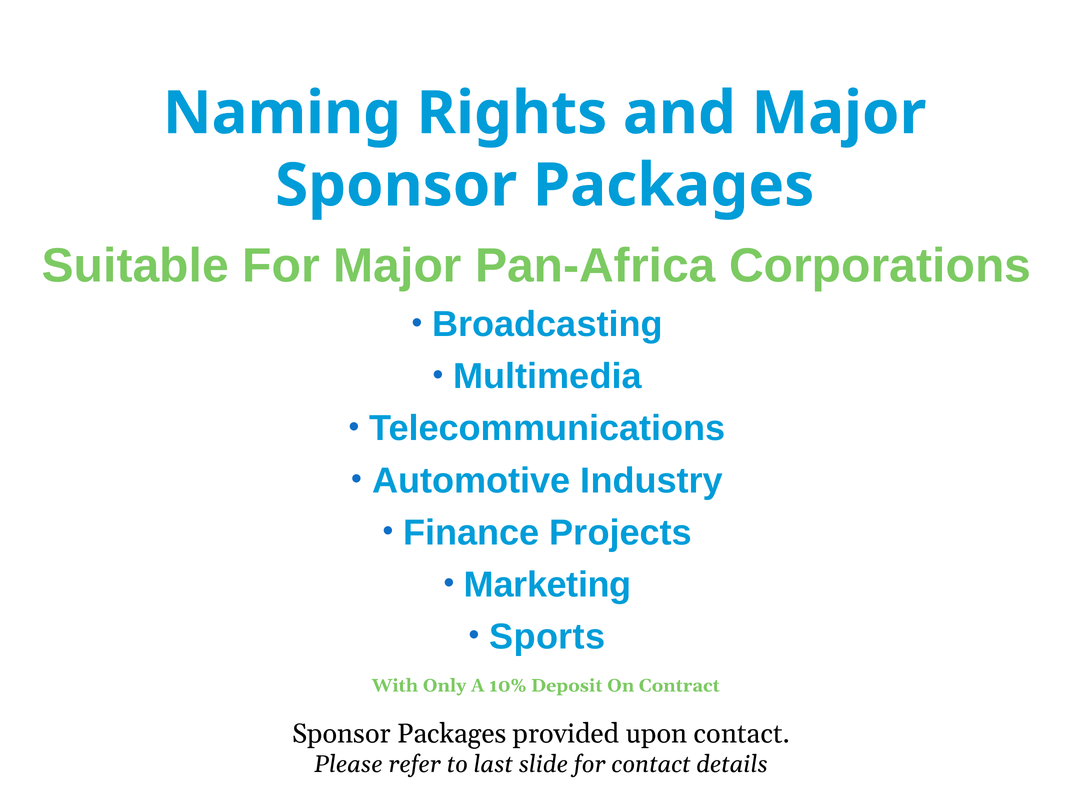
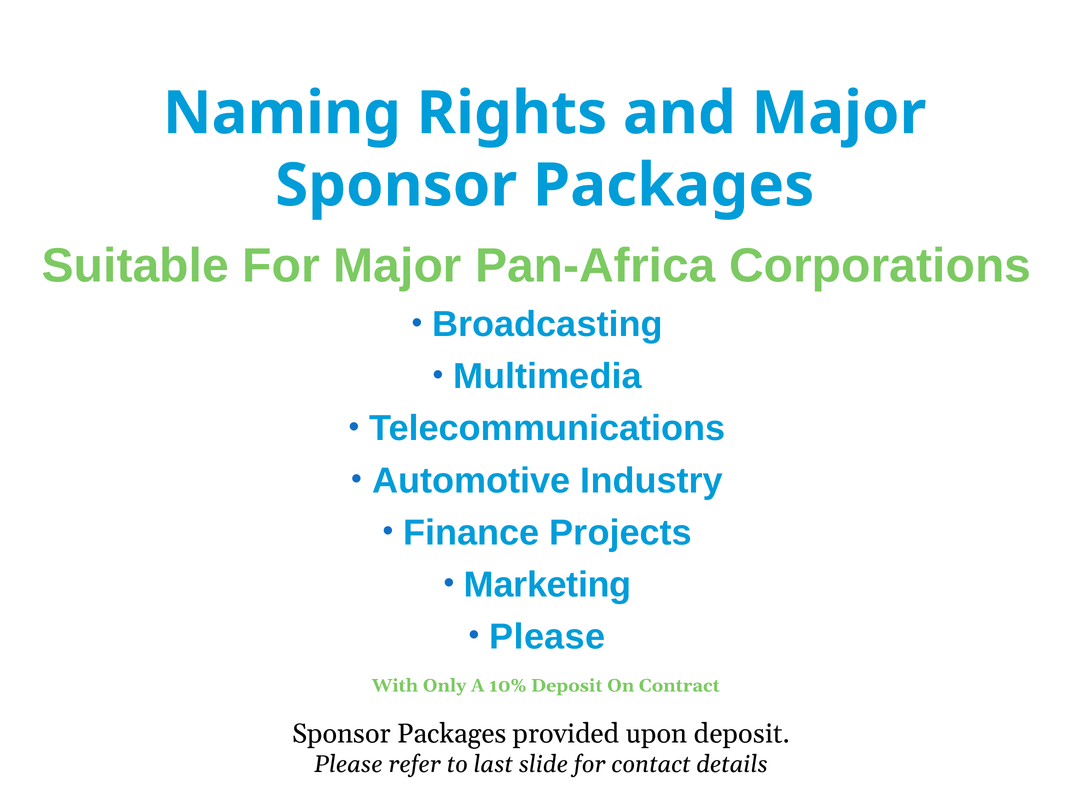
Sports at (547, 637): Sports -> Please
upon contact: contact -> deposit
